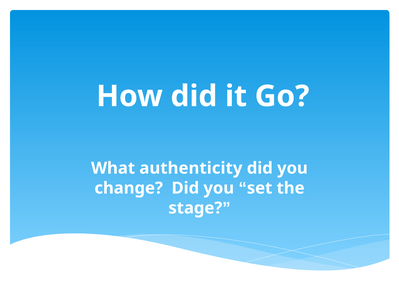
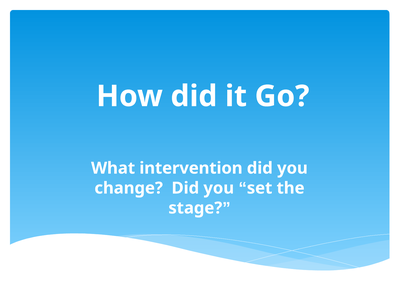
authenticity: authenticity -> intervention
